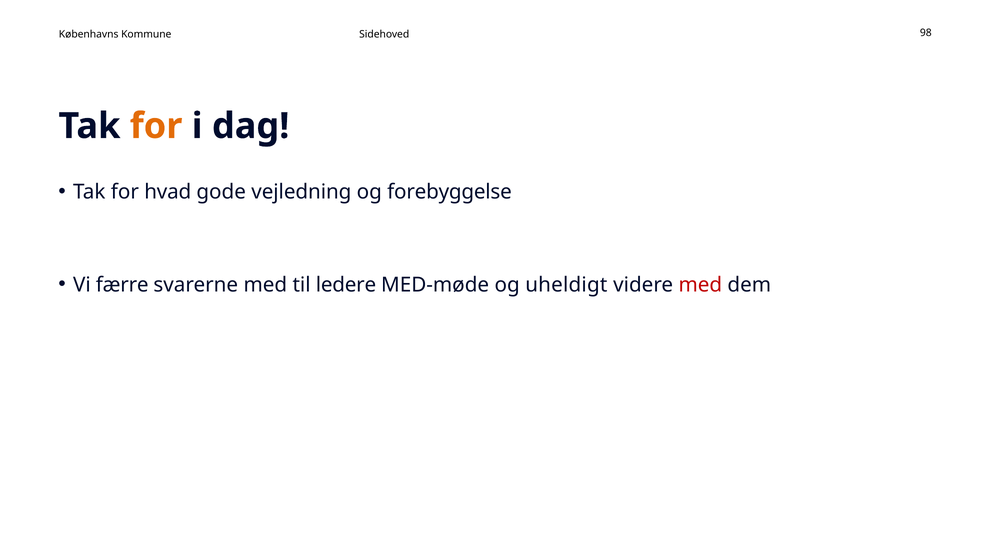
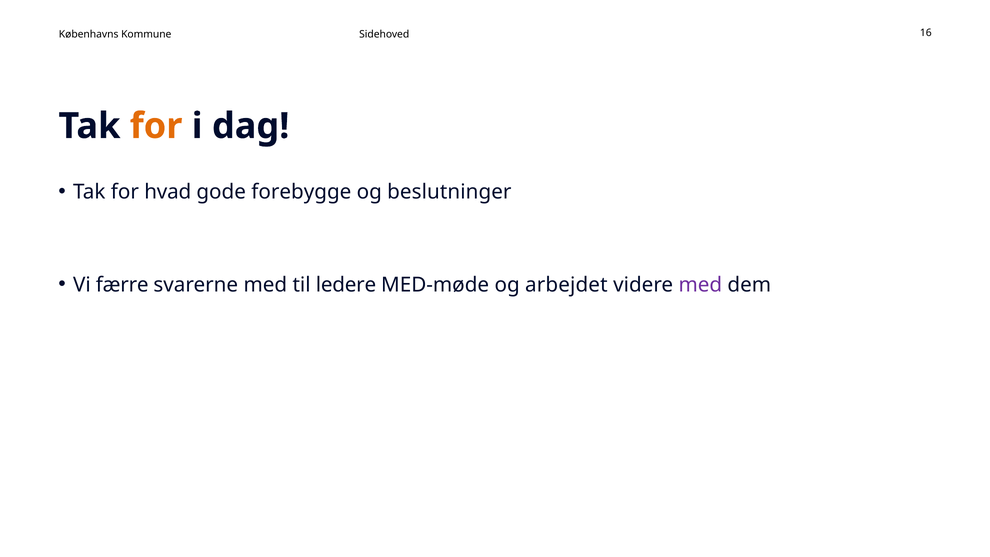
98: 98 -> 16
vejledning: vejledning -> forebygge
forebyggelse: forebyggelse -> beslutninger
uheldigt: uheldigt -> arbejdet
med at (700, 285) colour: red -> purple
